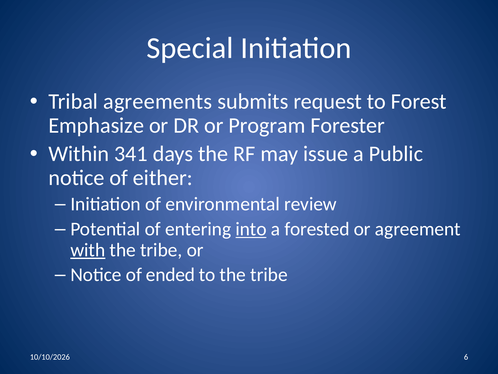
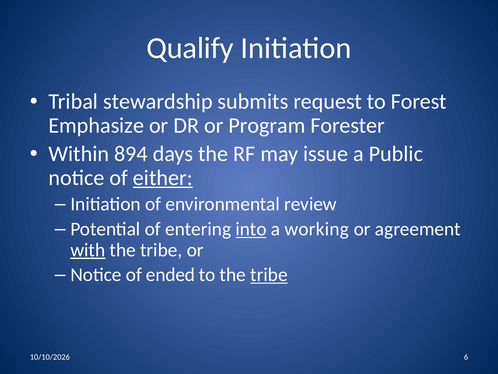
Special: Special -> Qualify
agreements: agreements -> stewardship
341: 341 -> 894
either underline: none -> present
forested: forested -> working
tribe at (269, 275) underline: none -> present
